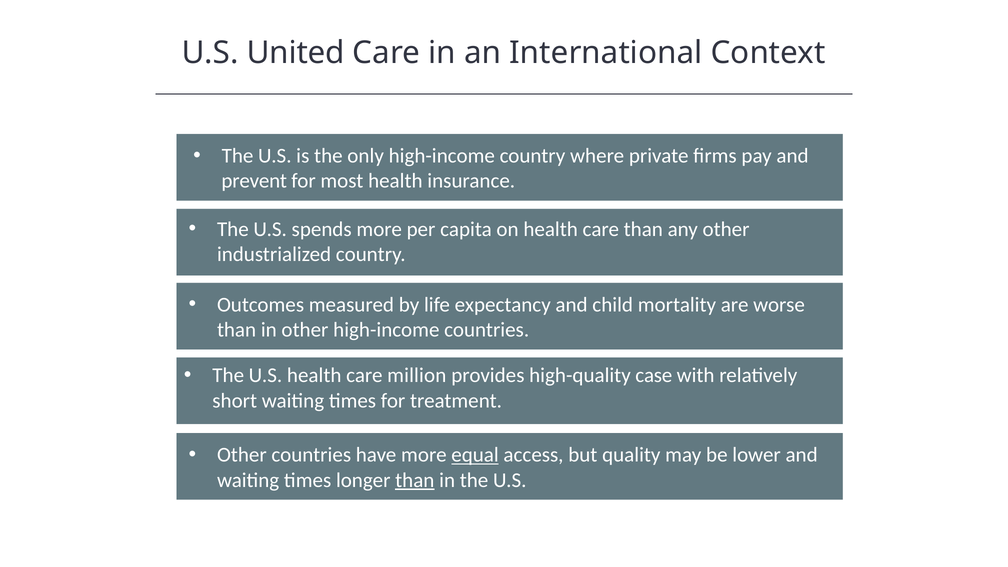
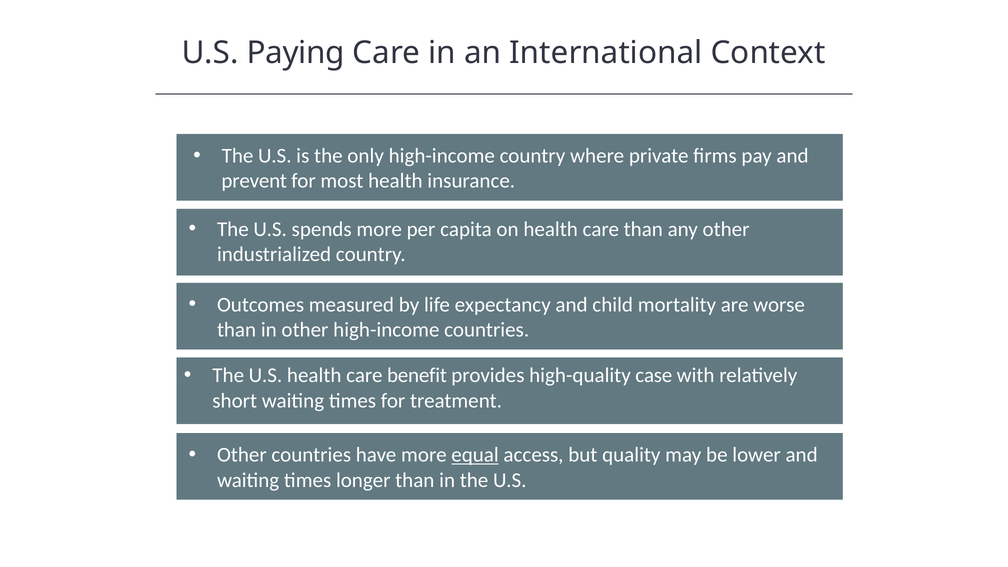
United: United -> Paying
million: million -> benefit
than at (415, 480) underline: present -> none
